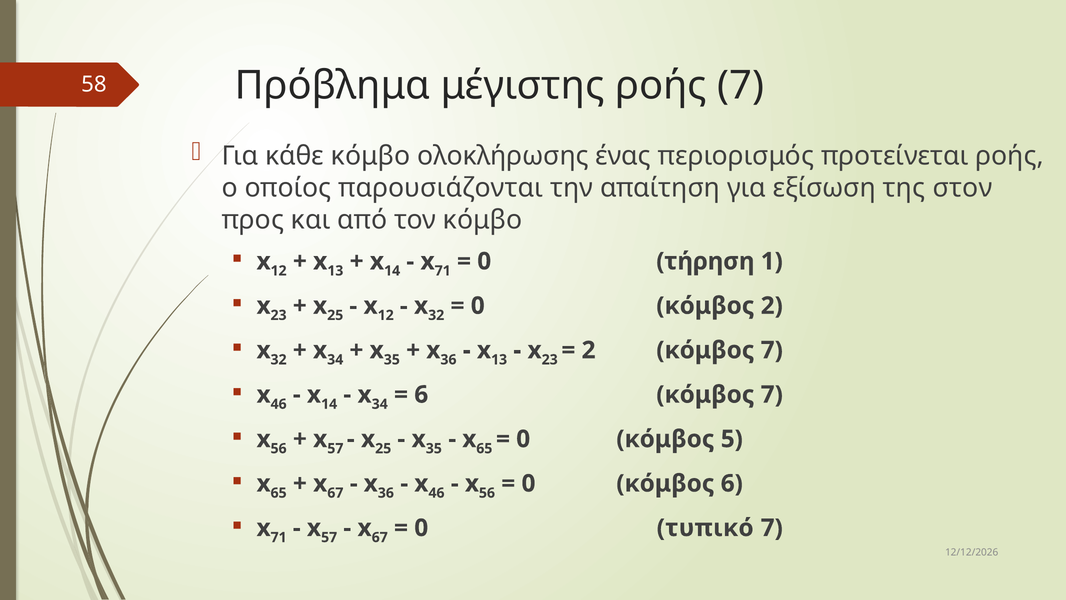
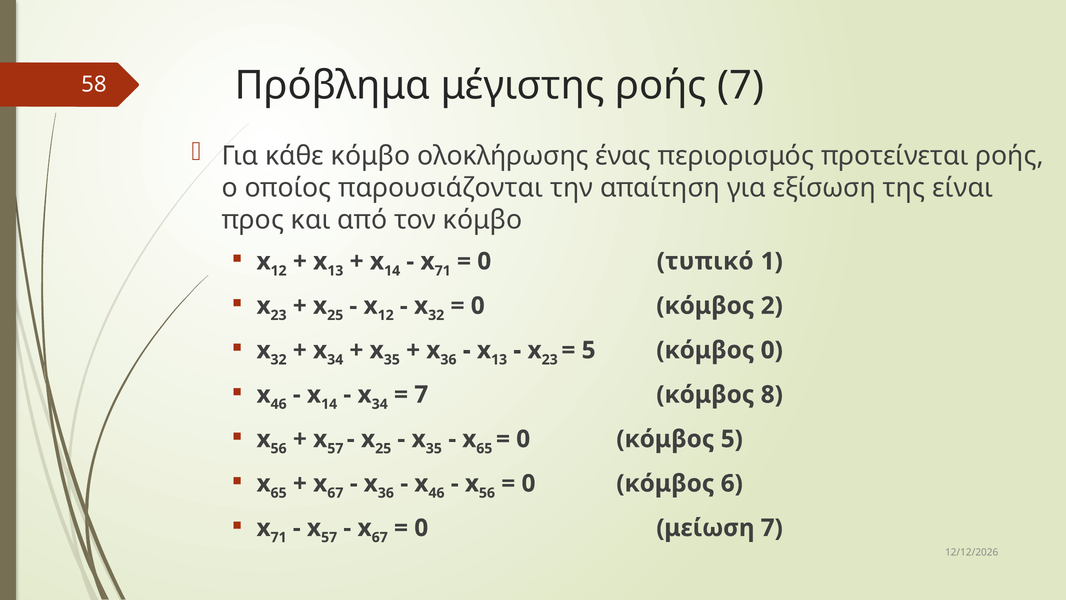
στον: στον -> είναι
τήρηση: τήρηση -> τυπικό
2 at (589, 350): 2 -> 5
7 at (772, 350): 7 -> 0
6 at (421, 394): 6 -> 7
7 at (772, 394): 7 -> 8
τυπικό: τυπικό -> μείωση
